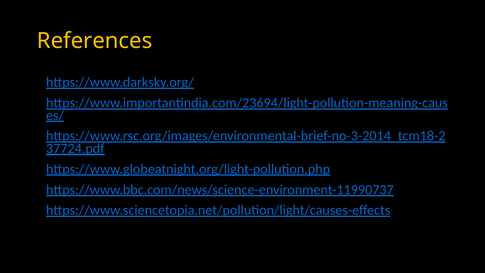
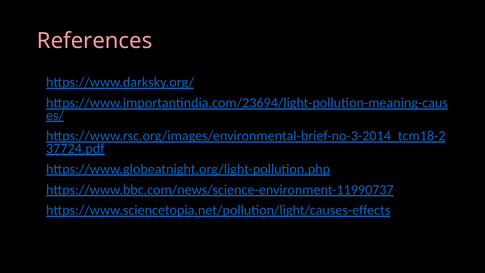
References colour: yellow -> pink
